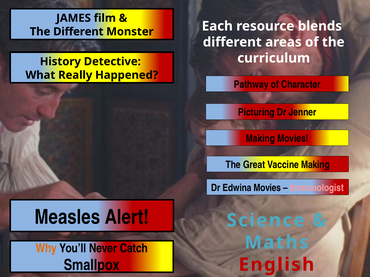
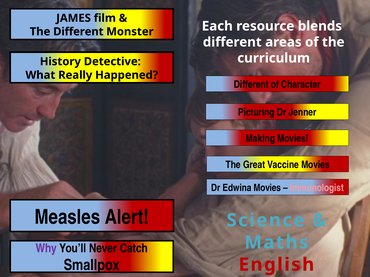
Pathway at (251, 85): Pathway -> Different
Vaccine Making: Making -> Movies
Why colour: orange -> purple
